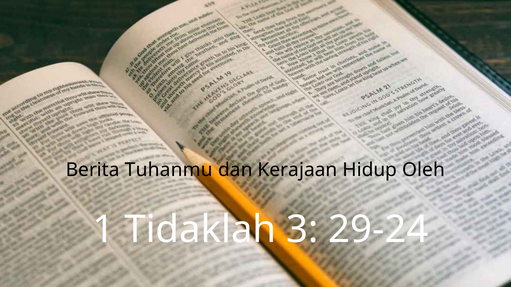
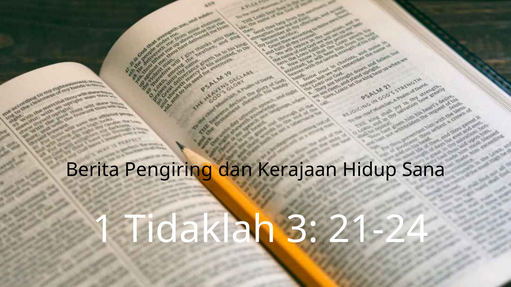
Tuhanmu: Tuhanmu -> Pengiring
Oleh: Oleh -> Sana
29-24: 29-24 -> 21-24
